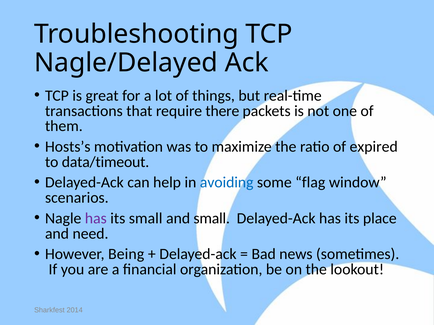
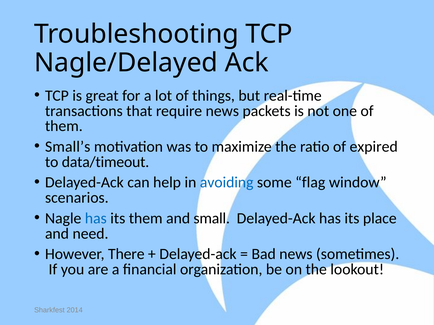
require there: there -> news
Hosts’s: Hosts’s -> Small’s
has at (96, 219) colour: purple -> blue
its small: small -> them
Being: Being -> There
